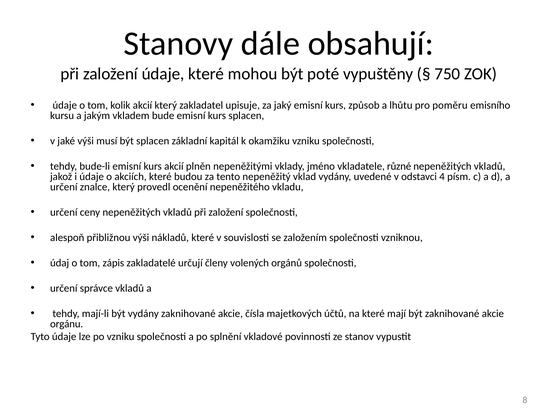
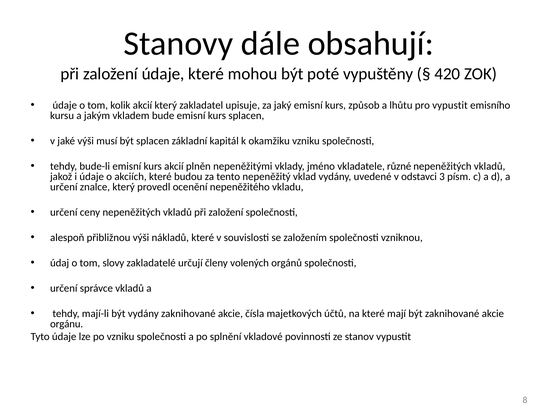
750: 750 -> 420
pro poměru: poměru -> vypustit
4: 4 -> 3
zápis: zápis -> slovy
